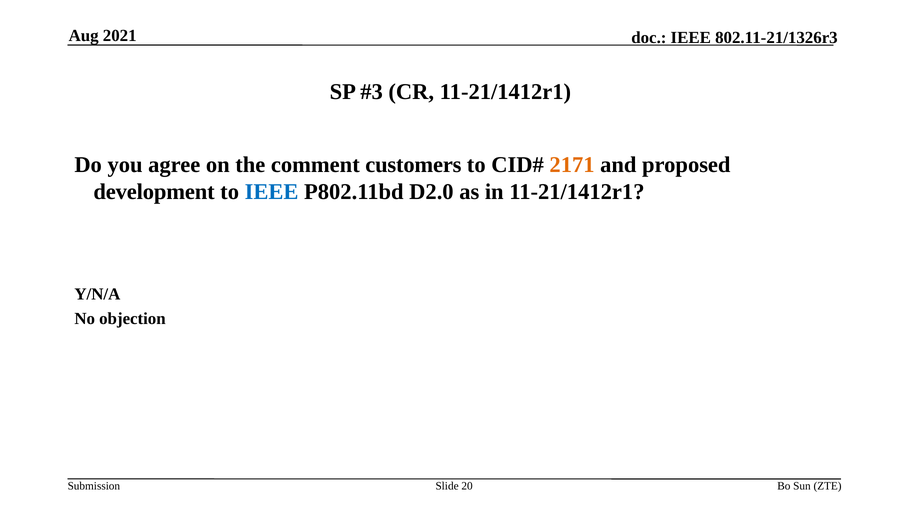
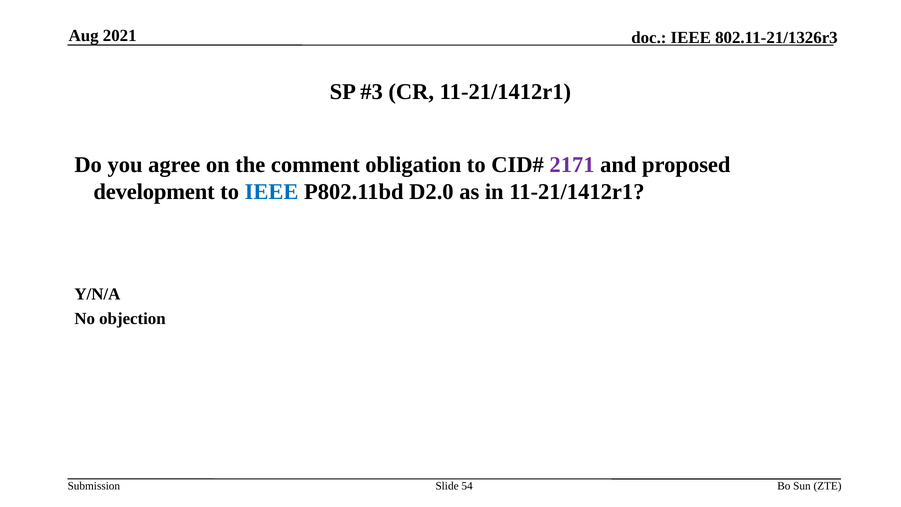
customers: customers -> obligation
2171 colour: orange -> purple
20: 20 -> 54
